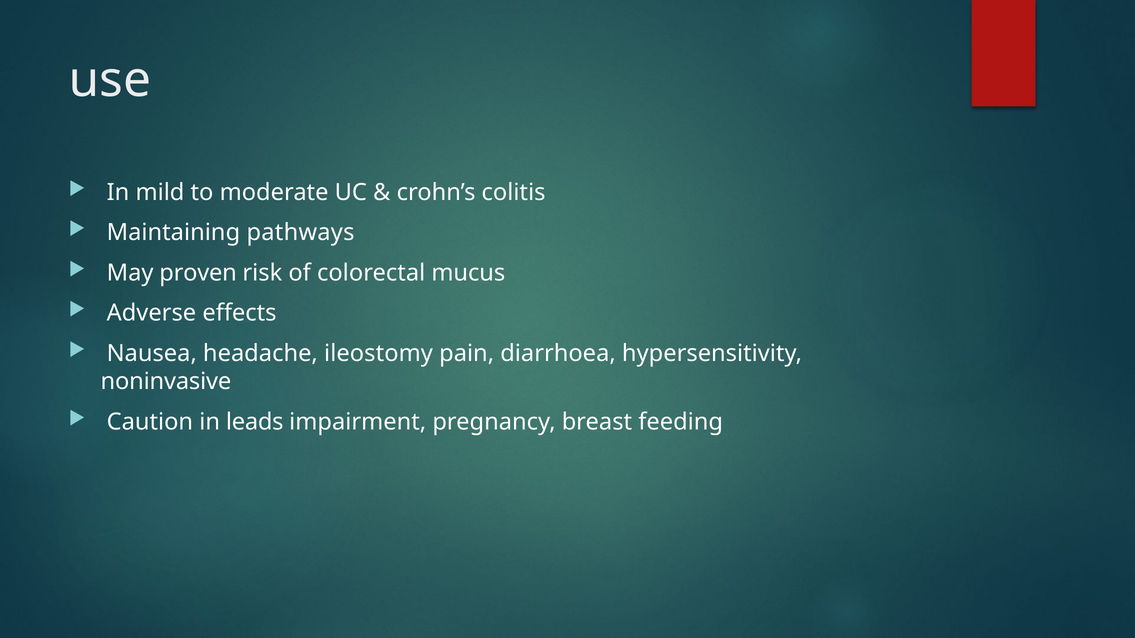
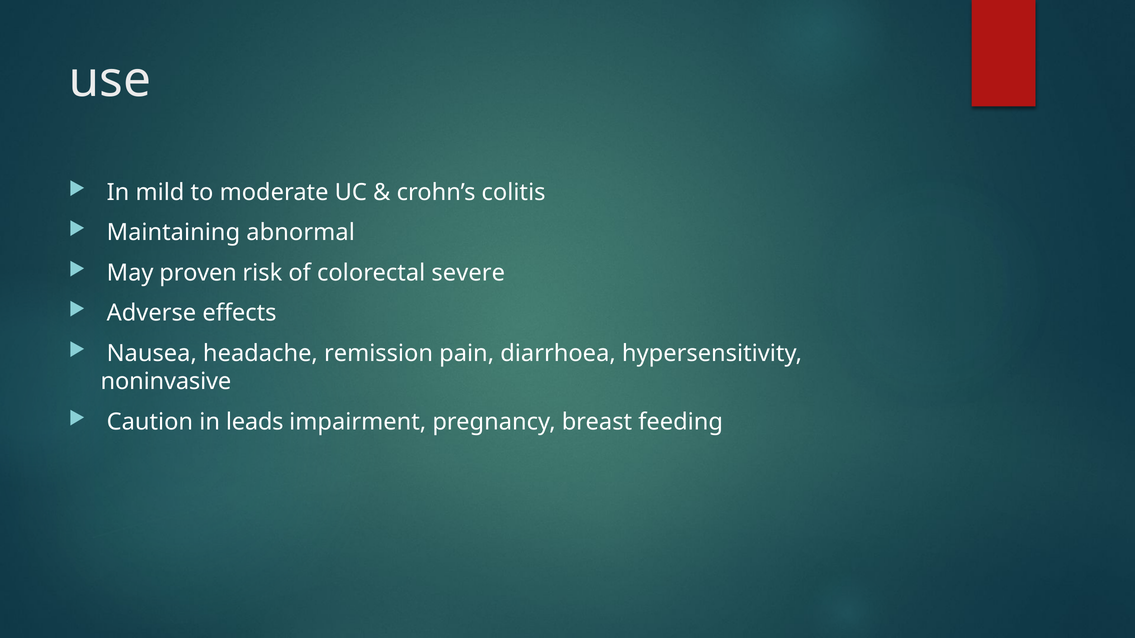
pathways: pathways -> abnormal
mucus: mucus -> severe
ileostomy: ileostomy -> remission
